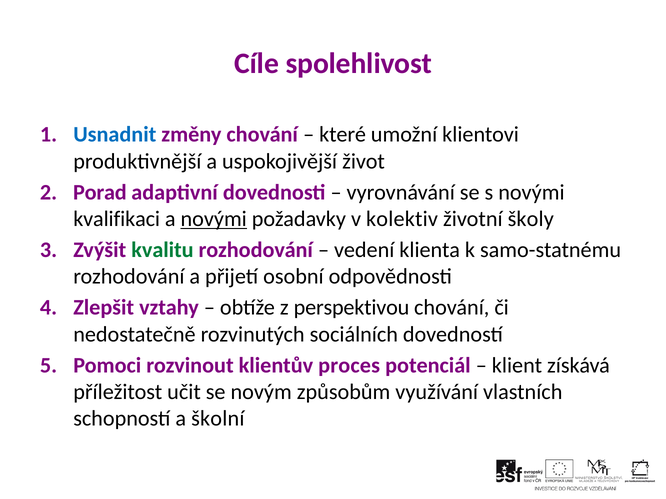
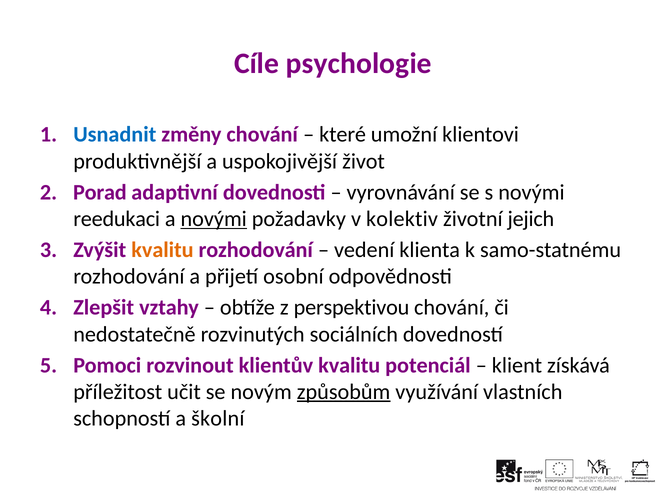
spolehlivost: spolehlivost -> psychologie
kvalifikaci: kvalifikaci -> reedukaci
školy: školy -> jejich
kvalitu at (163, 250) colour: green -> orange
klientův proces: proces -> kvalitu
způsobům underline: none -> present
